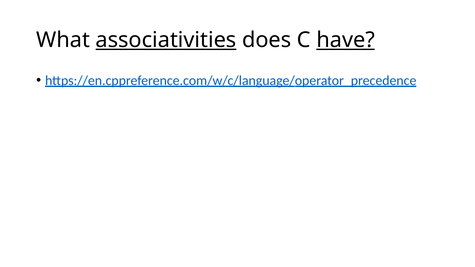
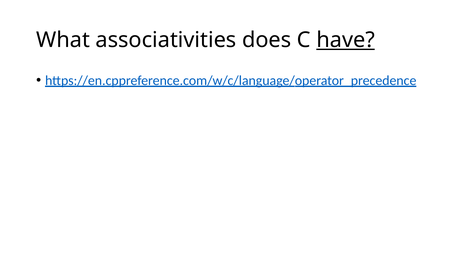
associativities underline: present -> none
